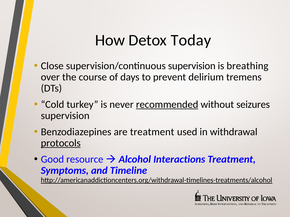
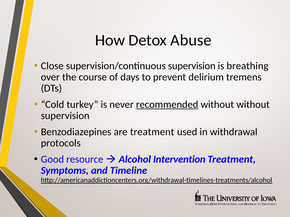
Today: Today -> Abuse
without seizures: seizures -> without
protocols underline: present -> none
Interactions: Interactions -> Intervention
